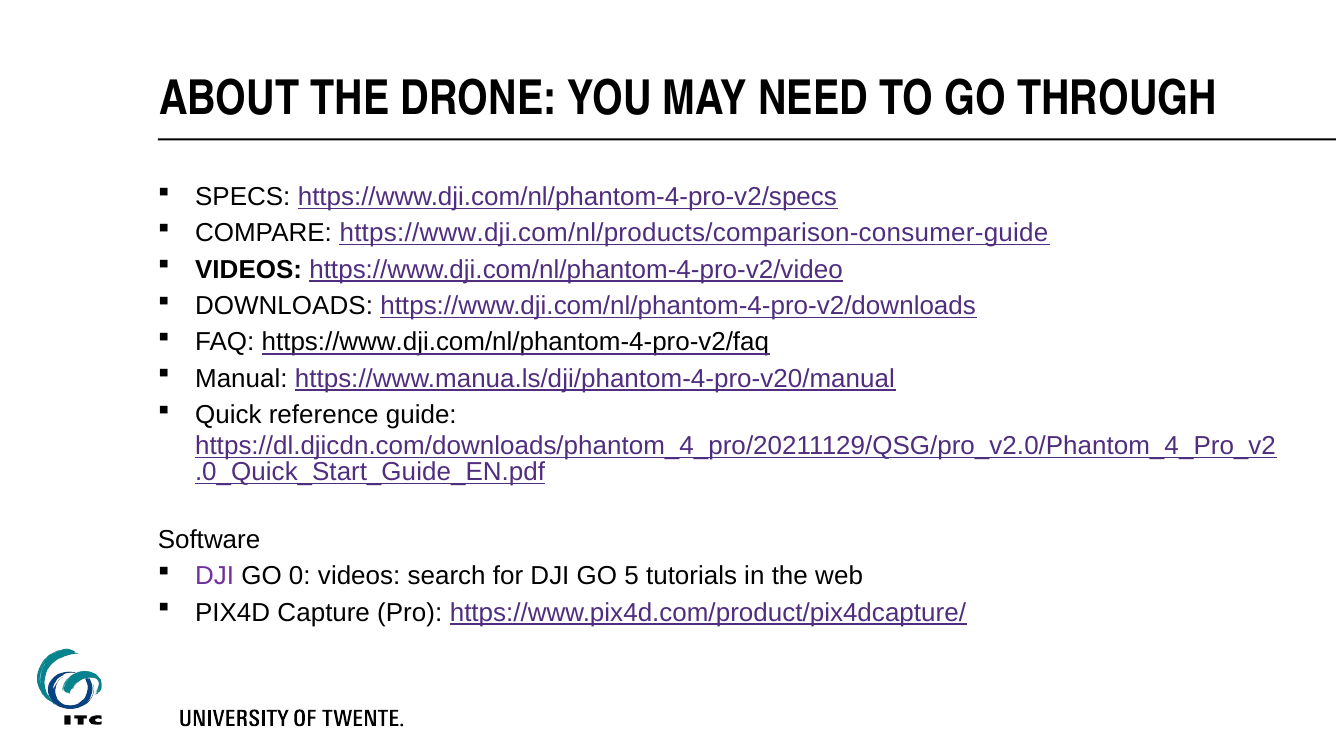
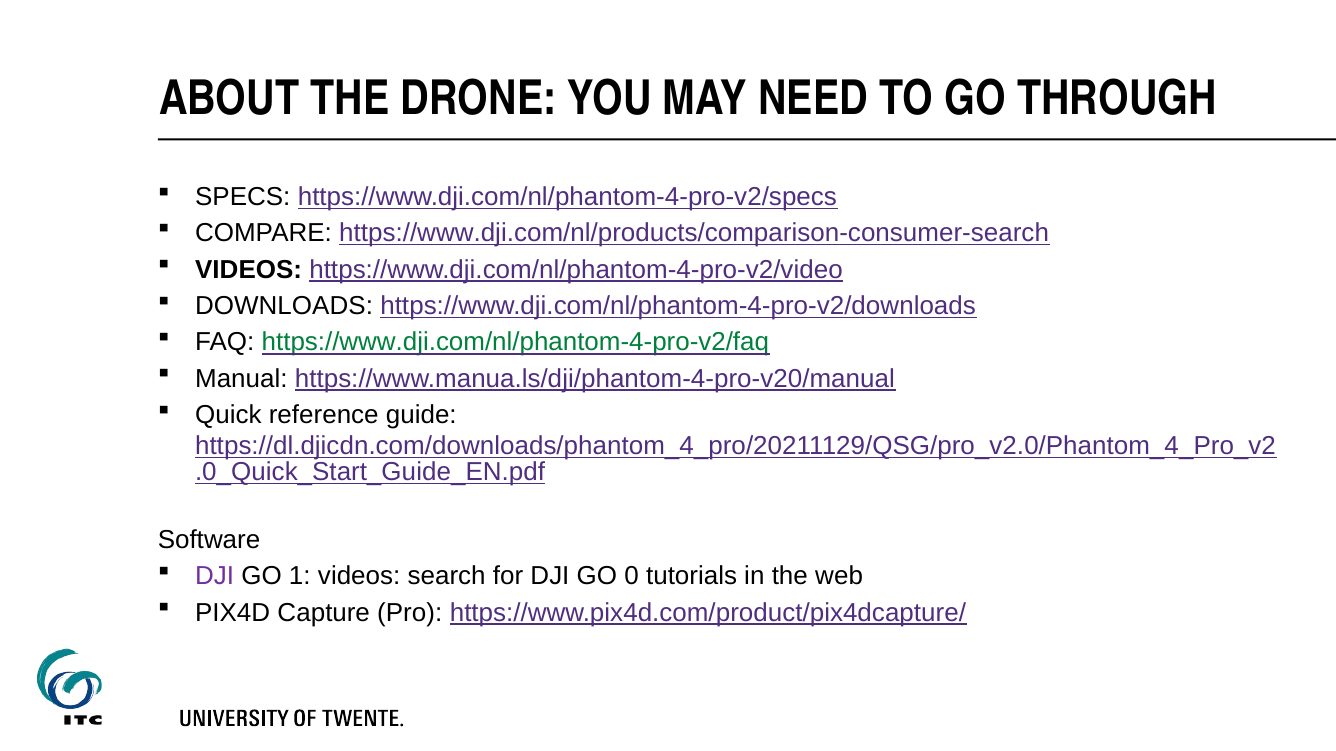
https://www.dji.com/nl/products/comparison-consumer-guide: https://www.dji.com/nl/products/comparison-consumer-guide -> https://www.dji.com/nl/products/comparison-consumer-search
https://www.dji.com/nl/phantom-4-pro-v2/faq colour: black -> green
0: 0 -> 1
5: 5 -> 0
